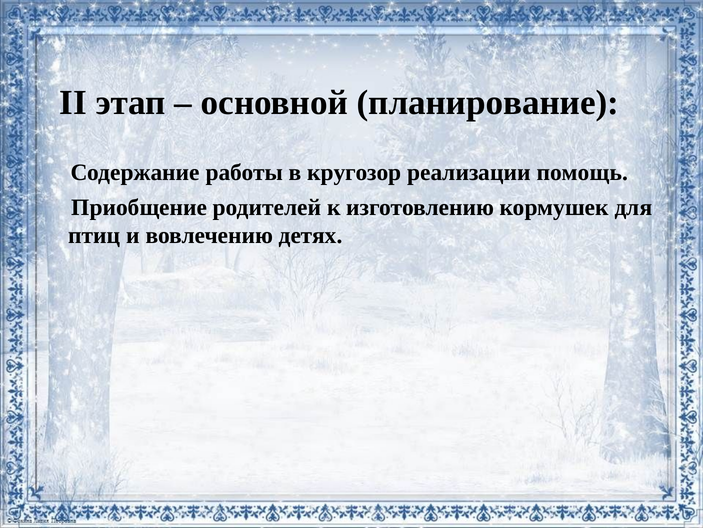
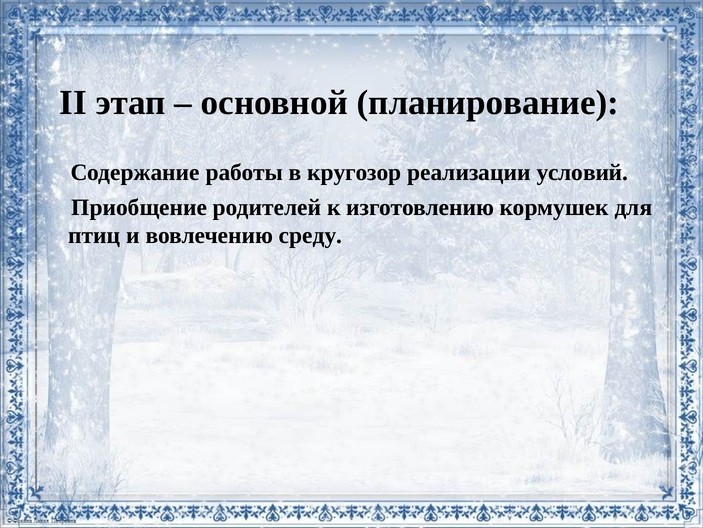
помощь: помощь -> условий
детях: детях -> среду
